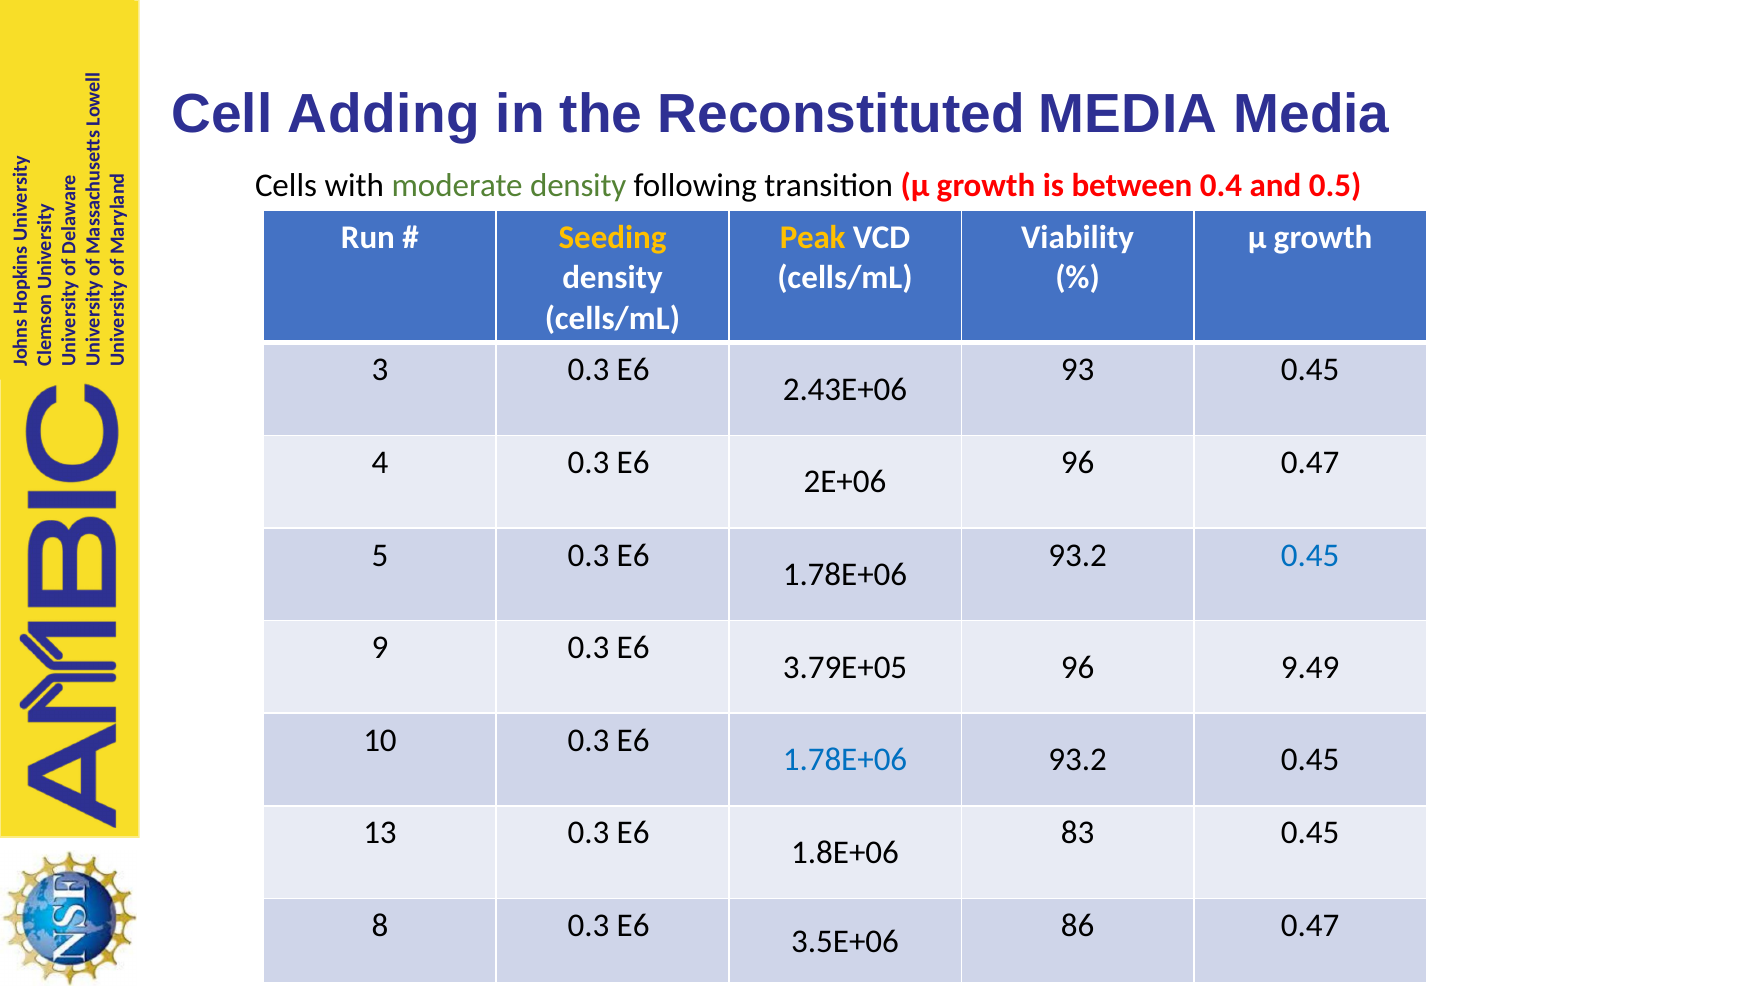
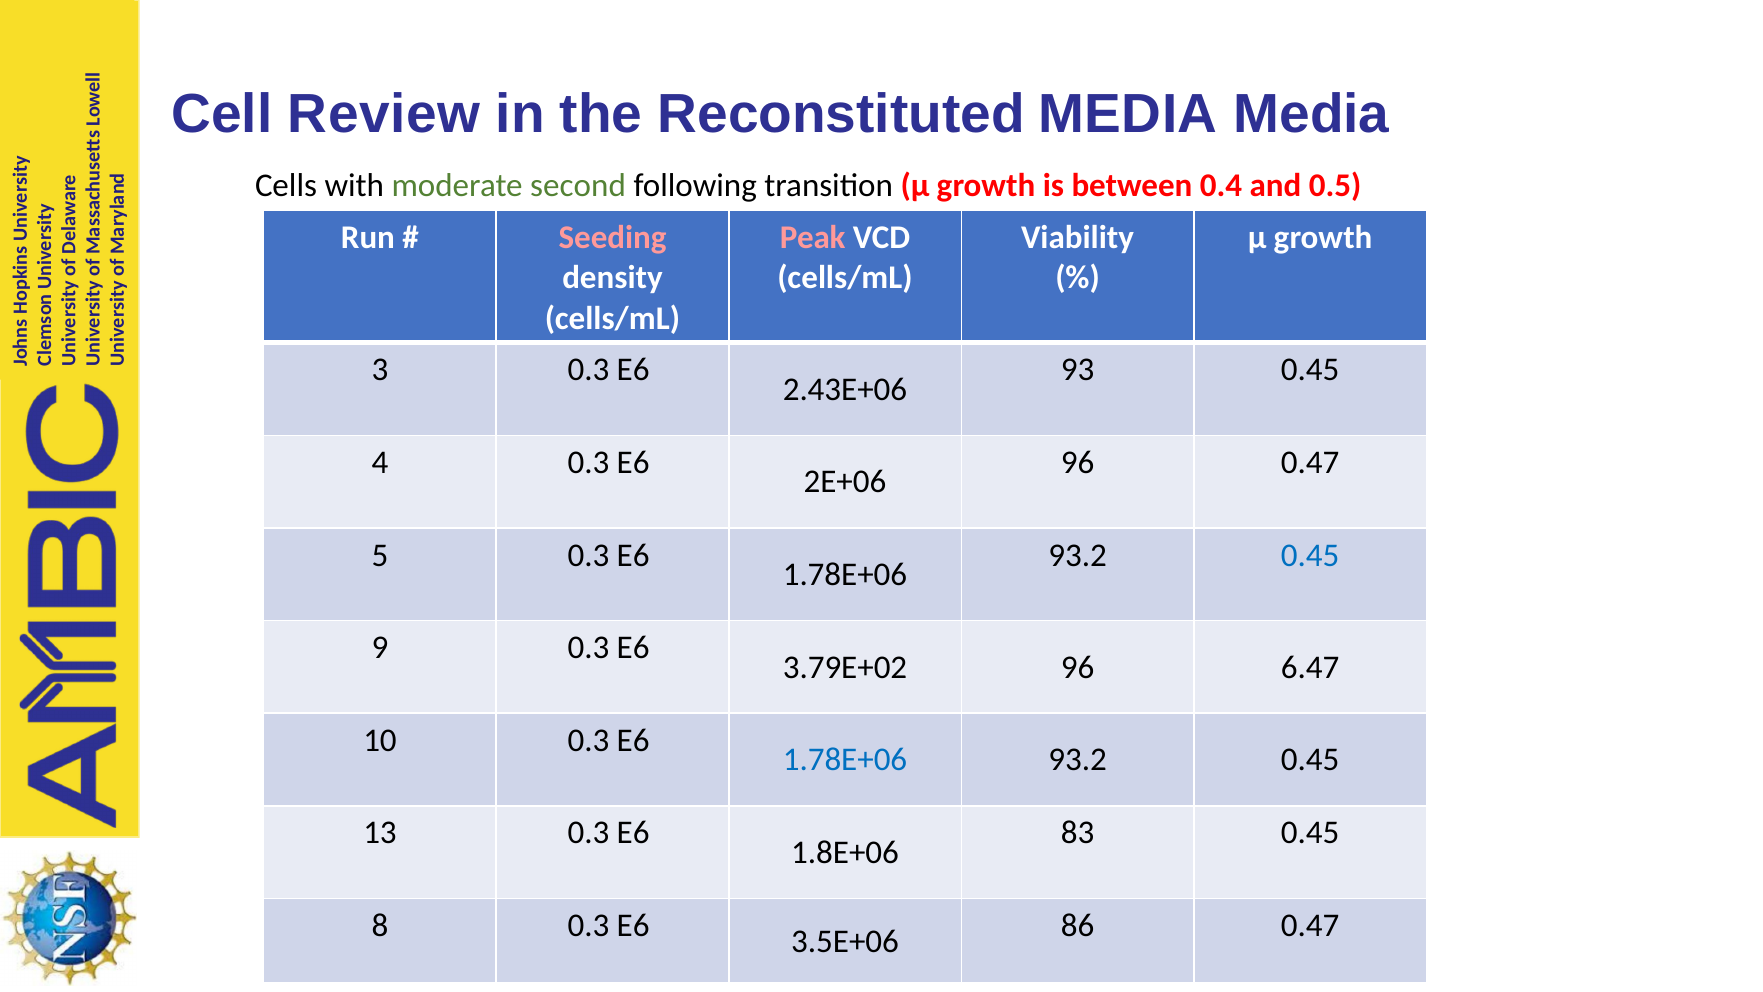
Adding: Adding -> Review
moderate density: density -> second
Seeding colour: yellow -> pink
Peak colour: yellow -> pink
3.79E+05: 3.79E+05 -> 3.79E+02
9.49: 9.49 -> 6.47
